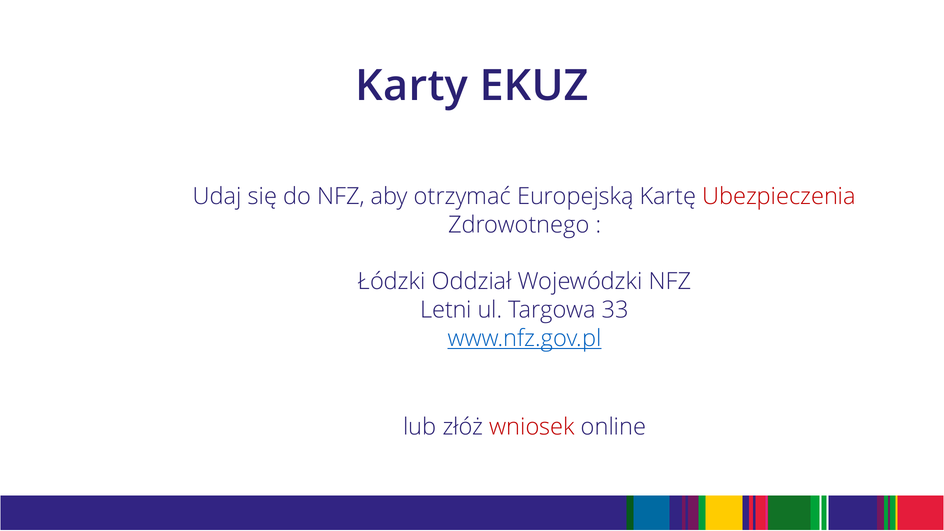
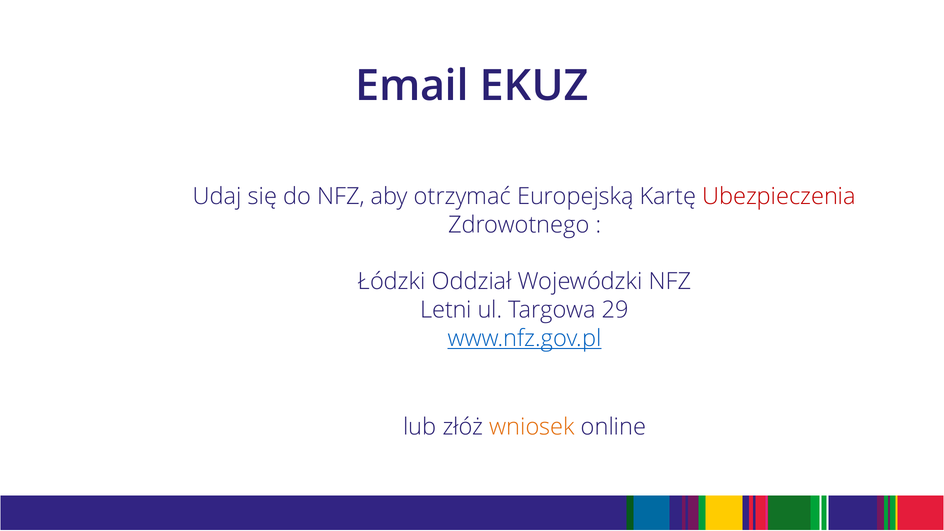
Karty: Karty -> Email
33: 33 -> 29
wniosek colour: red -> orange
